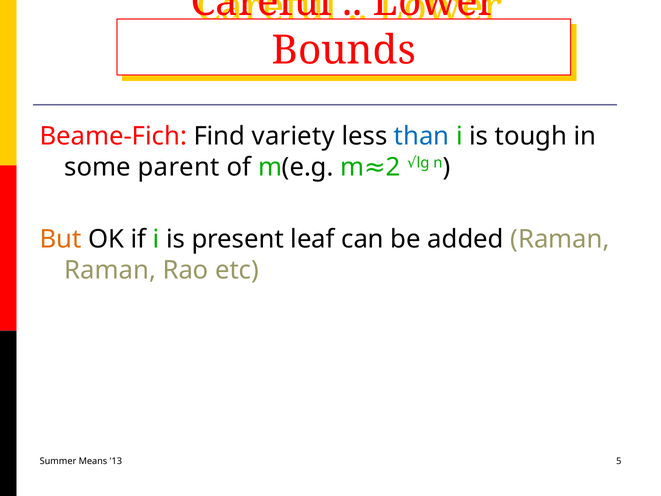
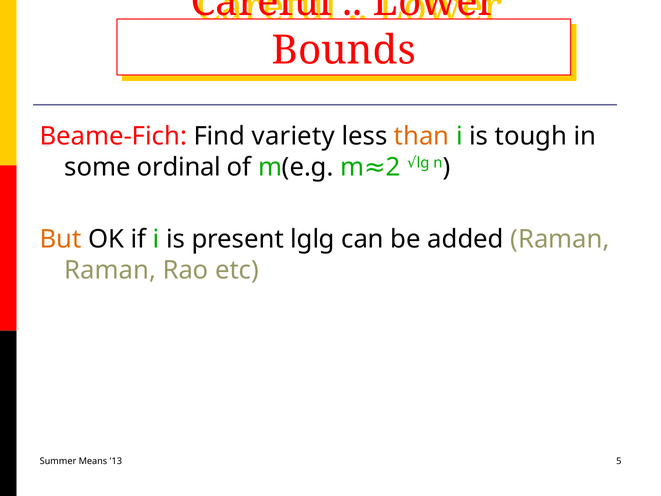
than colour: blue -> orange
parent: parent -> ordinal
leaf: leaf -> lglg
